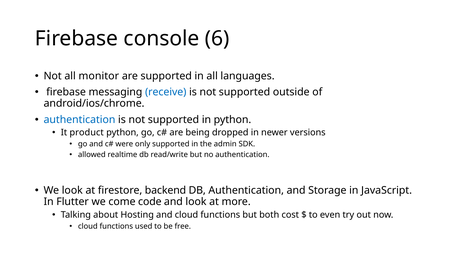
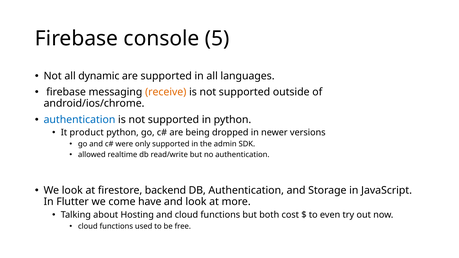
6: 6 -> 5
monitor: monitor -> dynamic
receive colour: blue -> orange
code: code -> have
